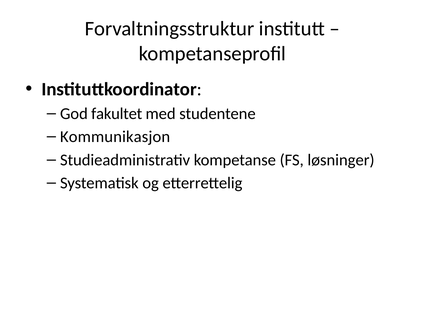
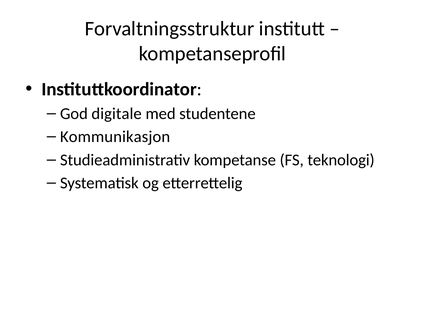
fakultet: fakultet -> digitale
løsninger: løsninger -> teknologi
